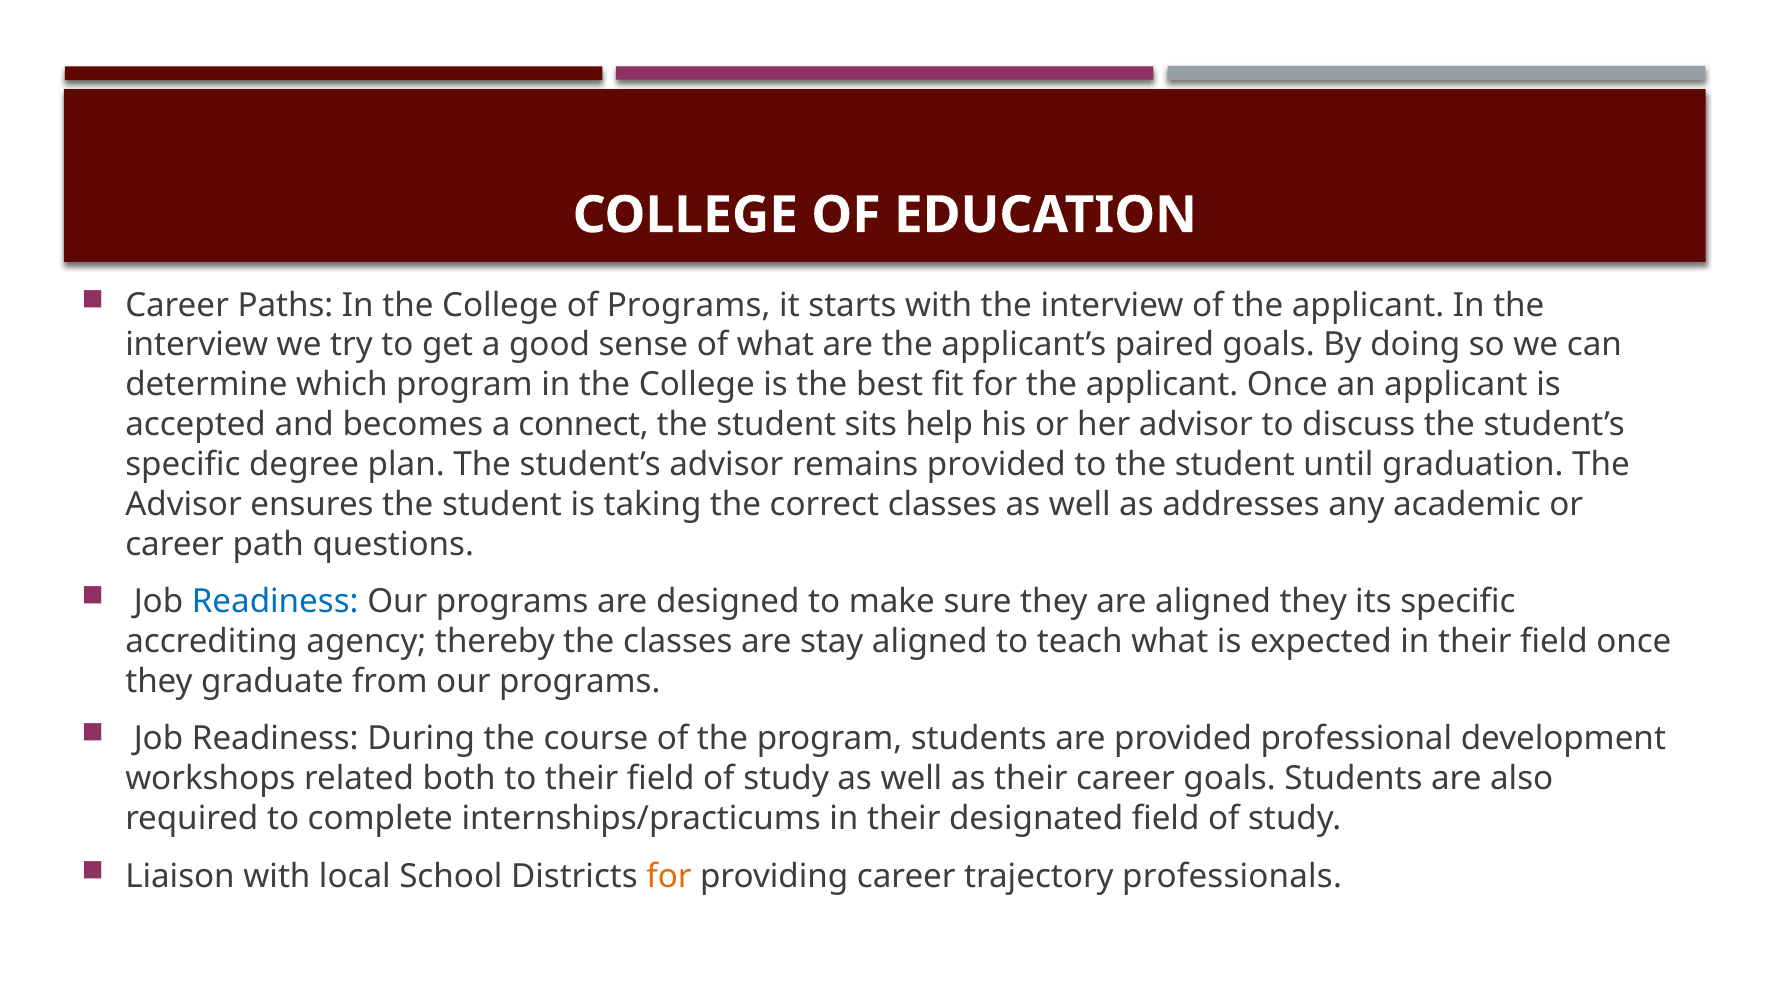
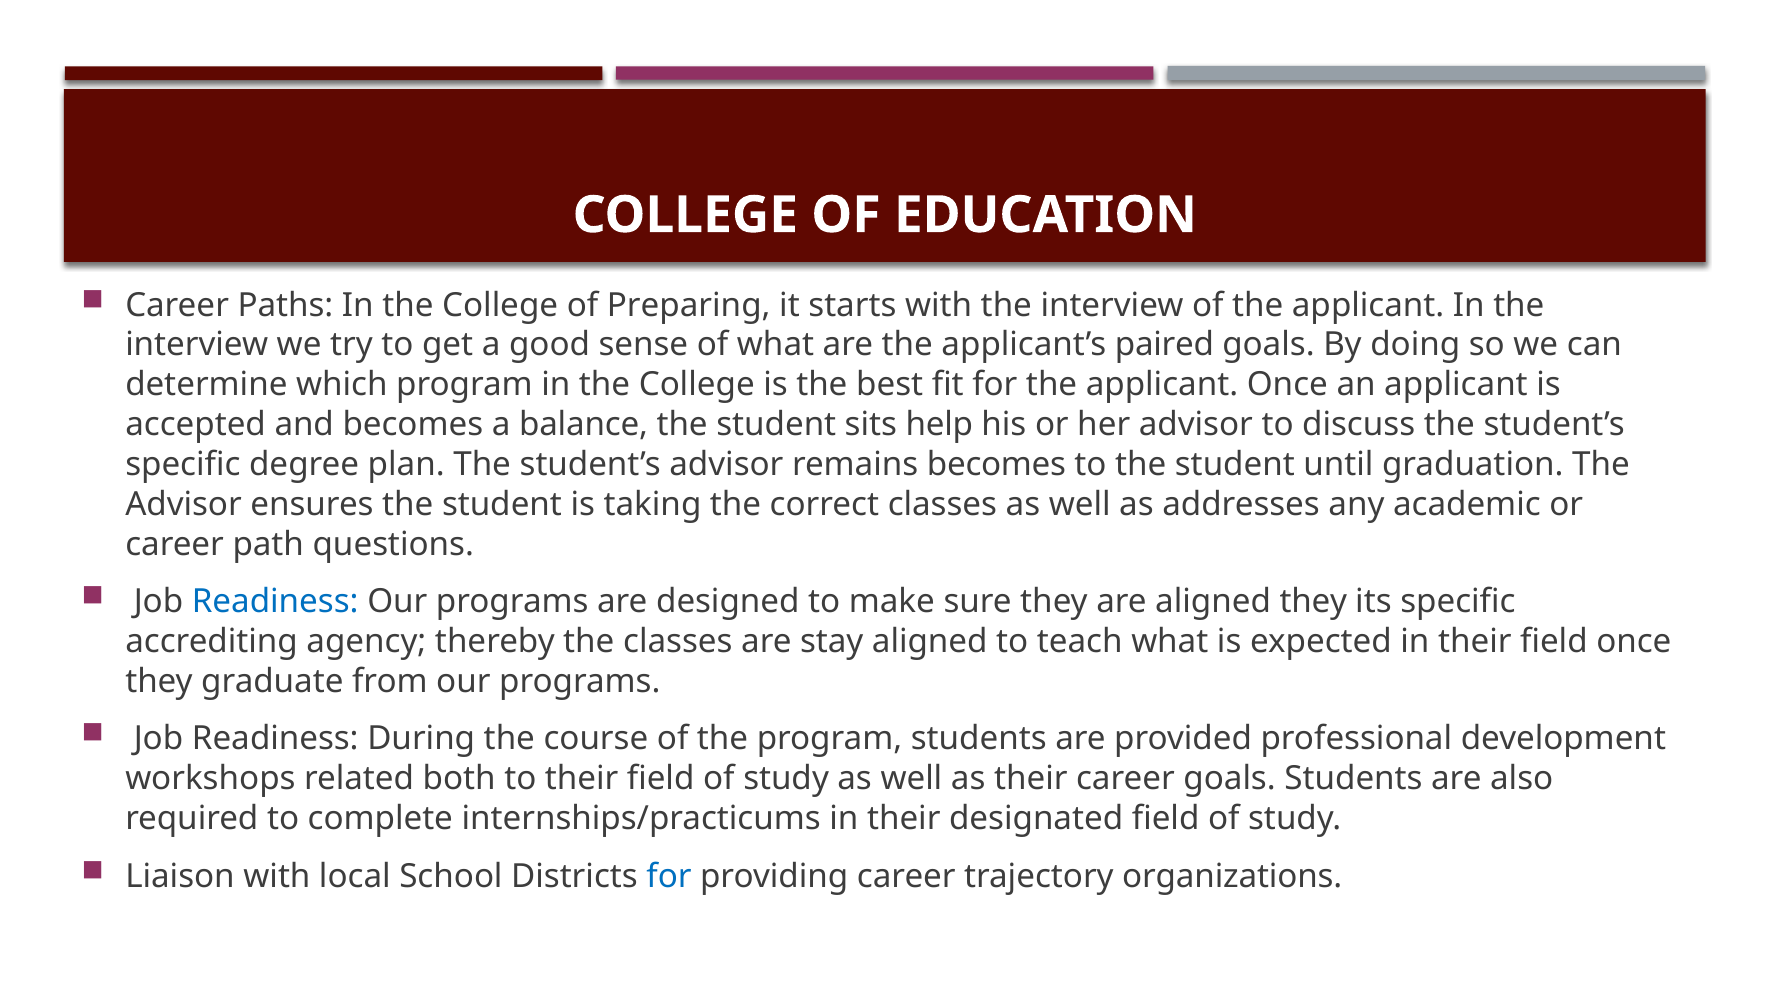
of Programs: Programs -> Preparing
connect: connect -> balance
remains provided: provided -> becomes
for at (669, 876) colour: orange -> blue
professionals: professionals -> organizations
